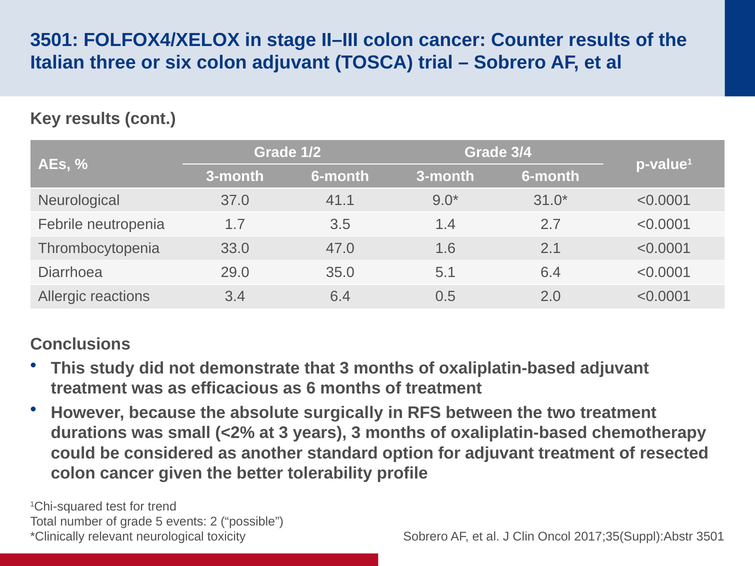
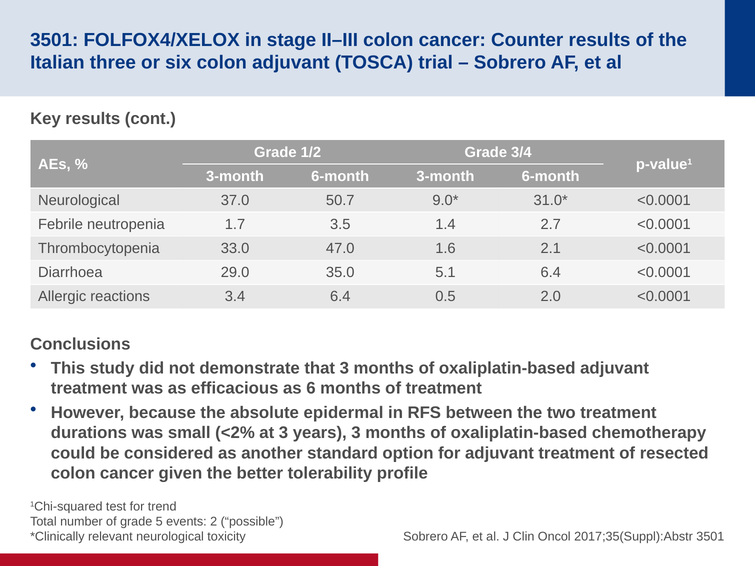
41.1: 41.1 -> 50.7
surgically: surgically -> epidermal
